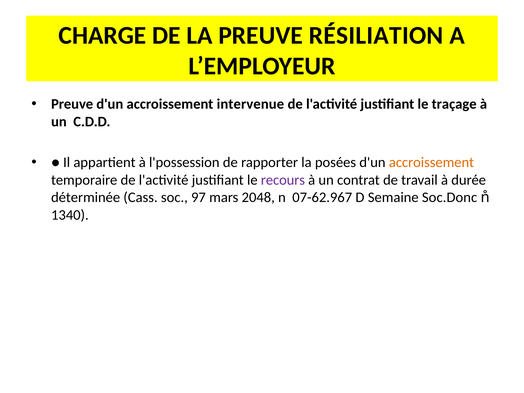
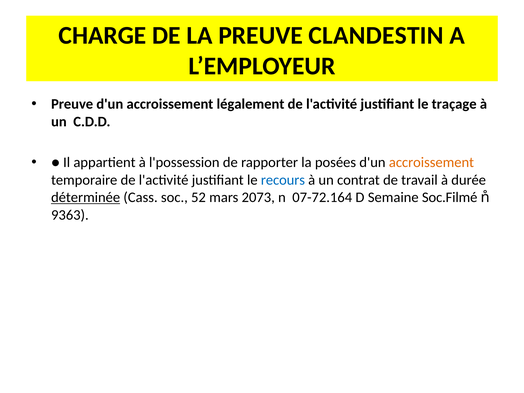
RÉSILIATION: RÉSILIATION -> CLANDESTIN
intervenue: intervenue -> légalement
recours colour: purple -> blue
déterminée underline: none -> present
97: 97 -> 52
2048: 2048 -> 2073
07-62.967: 07-62.967 -> 07-72.164
Soc.Donc: Soc.Donc -> Soc.Filmé
1340: 1340 -> 9363
